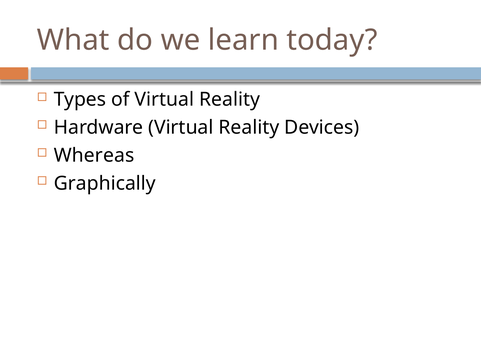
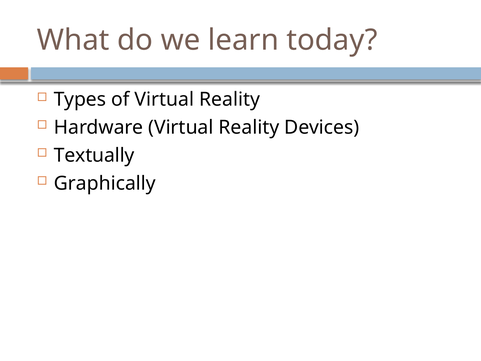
Whereas: Whereas -> Textually
